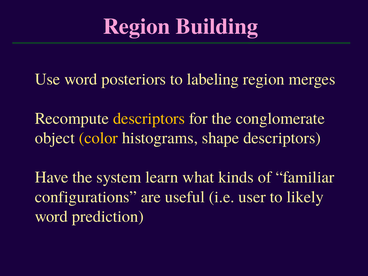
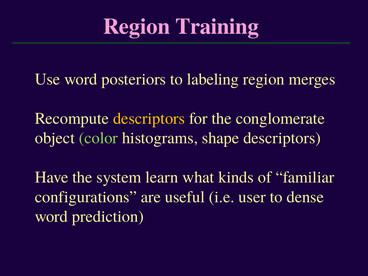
Building: Building -> Training
color colour: yellow -> light green
likely: likely -> dense
